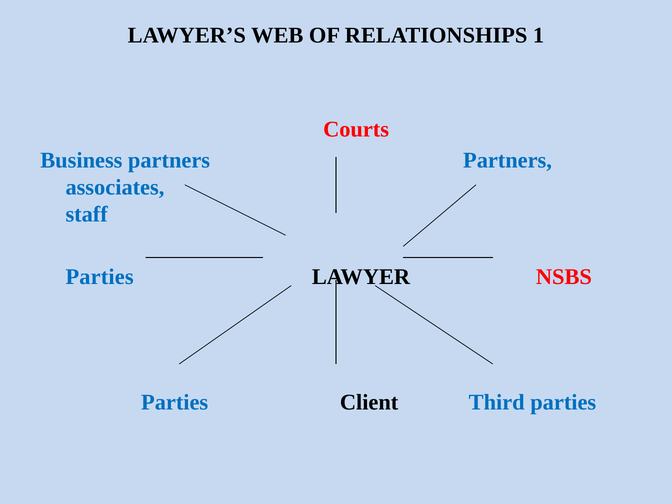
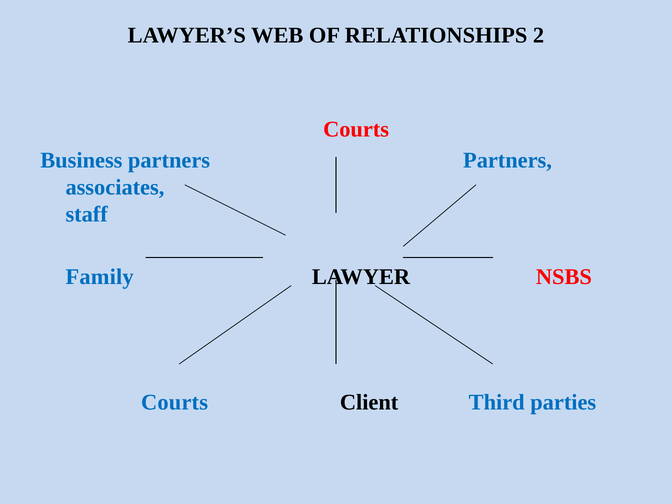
1: 1 -> 2
Parties at (100, 277): Parties -> Family
Parties at (175, 402): Parties -> Courts
